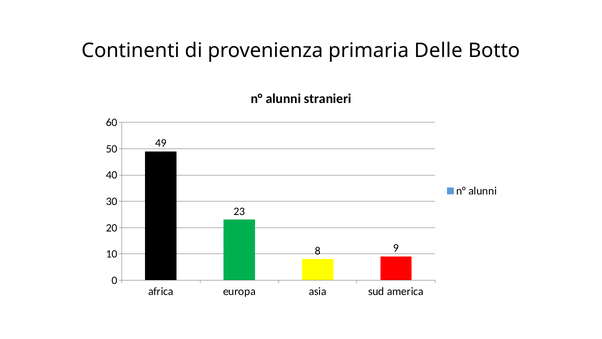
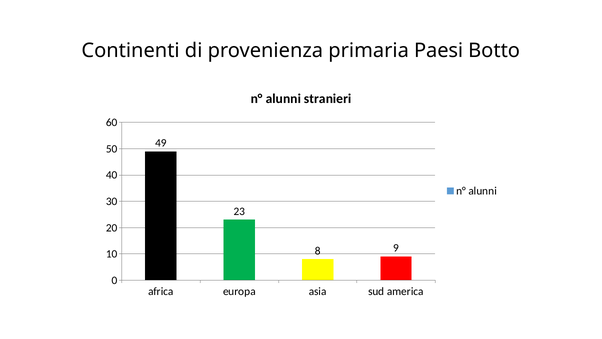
Delle: Delle -> Paesi
